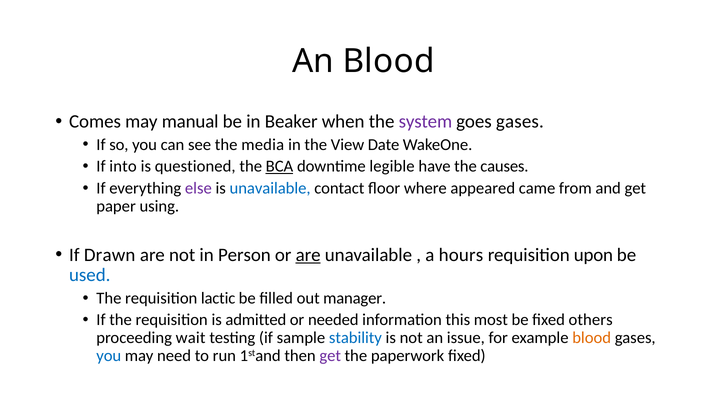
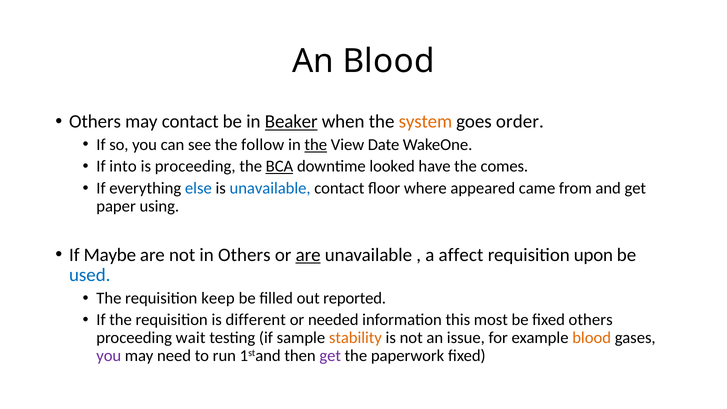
Comes at (95, 122): Comes -> Others
may manual: manual -> contact
Beaker underline: none -> present
system colour: purple -> orange
goes gases: gases -> order
media: media -> follow
the at (316, 145) underline: none -> present
is questioned: questioned -> proceeding
legible: legible -> looked
causes: causes -> comes
else colour: purple -> blue
Drawn: Drawn -> Maybe
in Person: Person -> Others
hours: hours -> affect
lactic: lactic -> keep
manager: manager -> reported
admitted: admitted -> different
stability colour: blue -> orange
you at (109, 356) colour: blue -> purple
